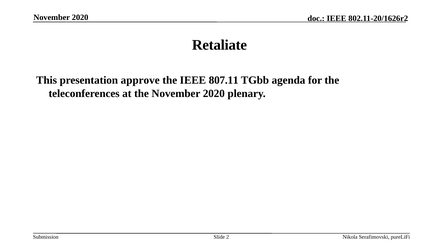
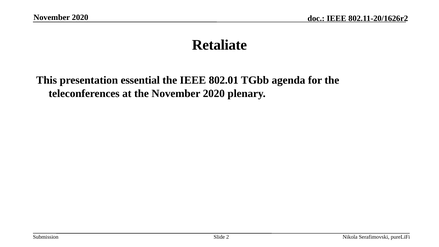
approve: approve -> essential
807.11: 807.11 -> 802.01
